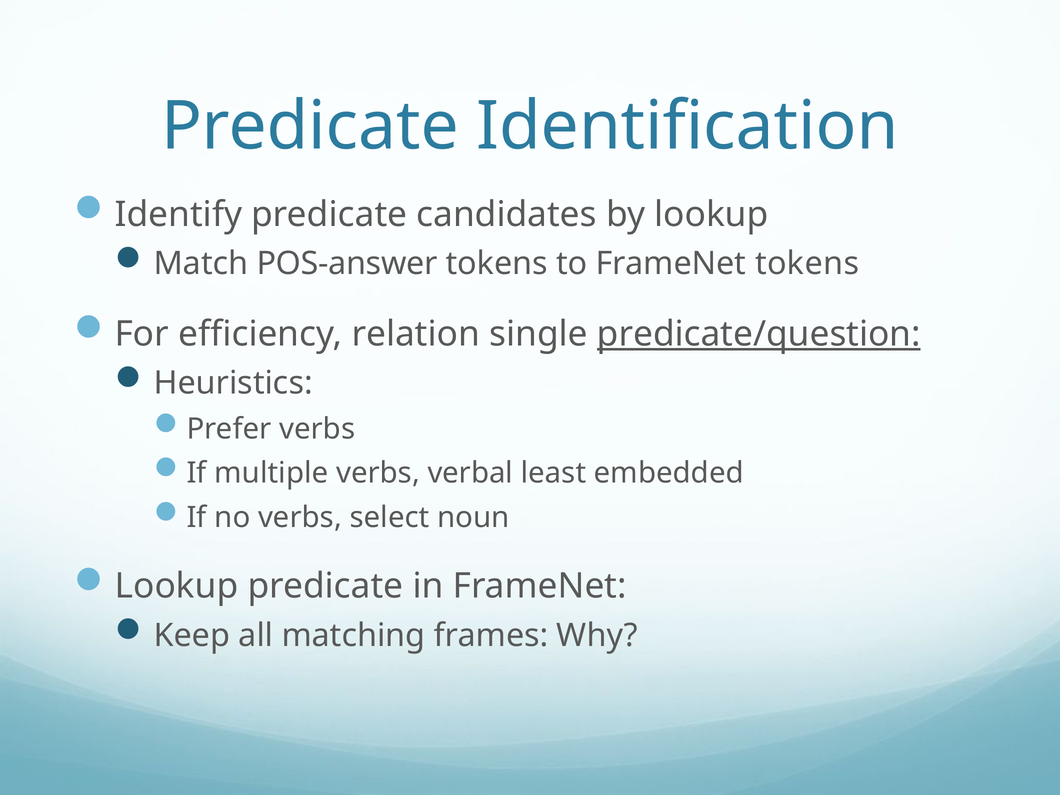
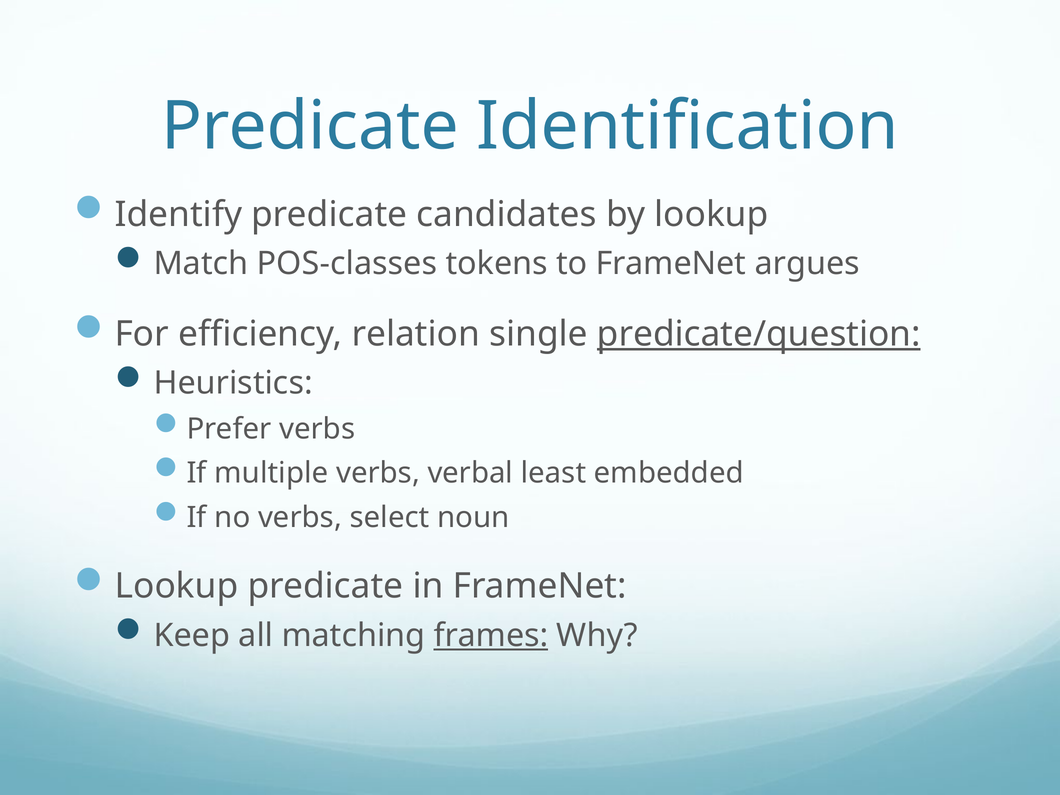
POS-answer: POS-answer -> POS-classes
FrameNet tokens: tokens -> argues
frames underline: none -> present
